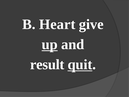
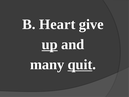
result: result -> many
